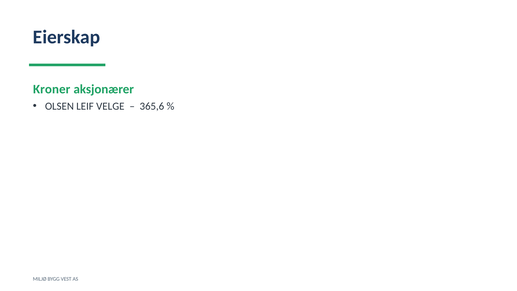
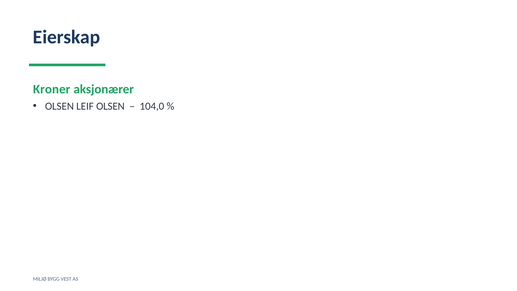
LEIF VELGE: VELGE -> OLSEN
365,6: 365,6 -> 104,0
